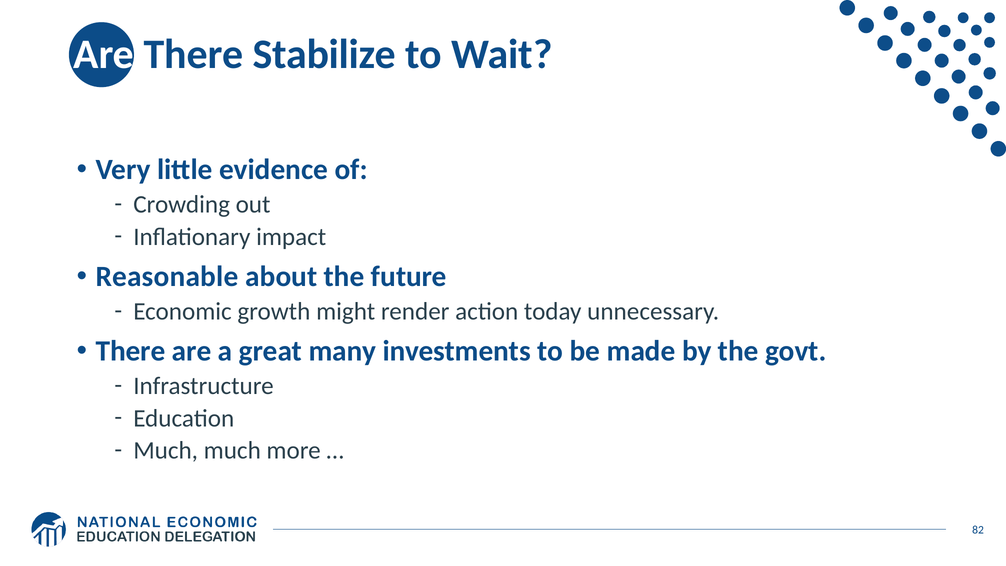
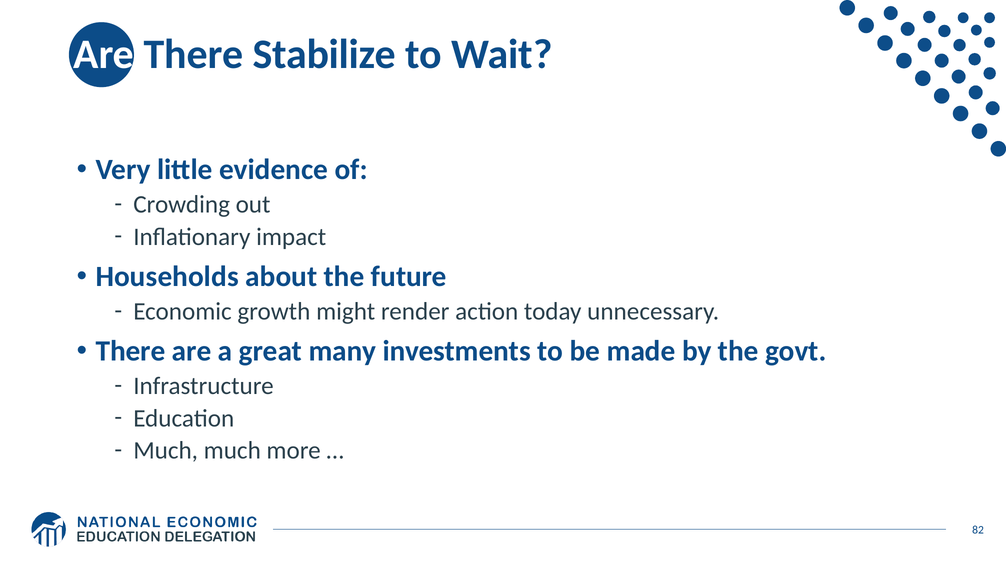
Reasonable: Reasonable -> Households
